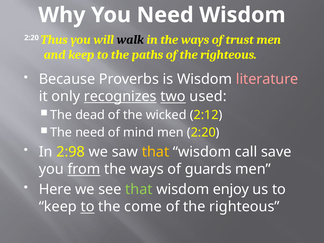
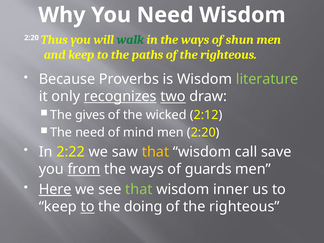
walk colour: black -> green
trust: trust -> shun
literature colour: pink -> light green
used: used -> draw
dead: dead -> gives
2:98: 2:98 -> 2:22
Here underline: none -> present
enjoy: enjoy -> inner
come: come -> doing
